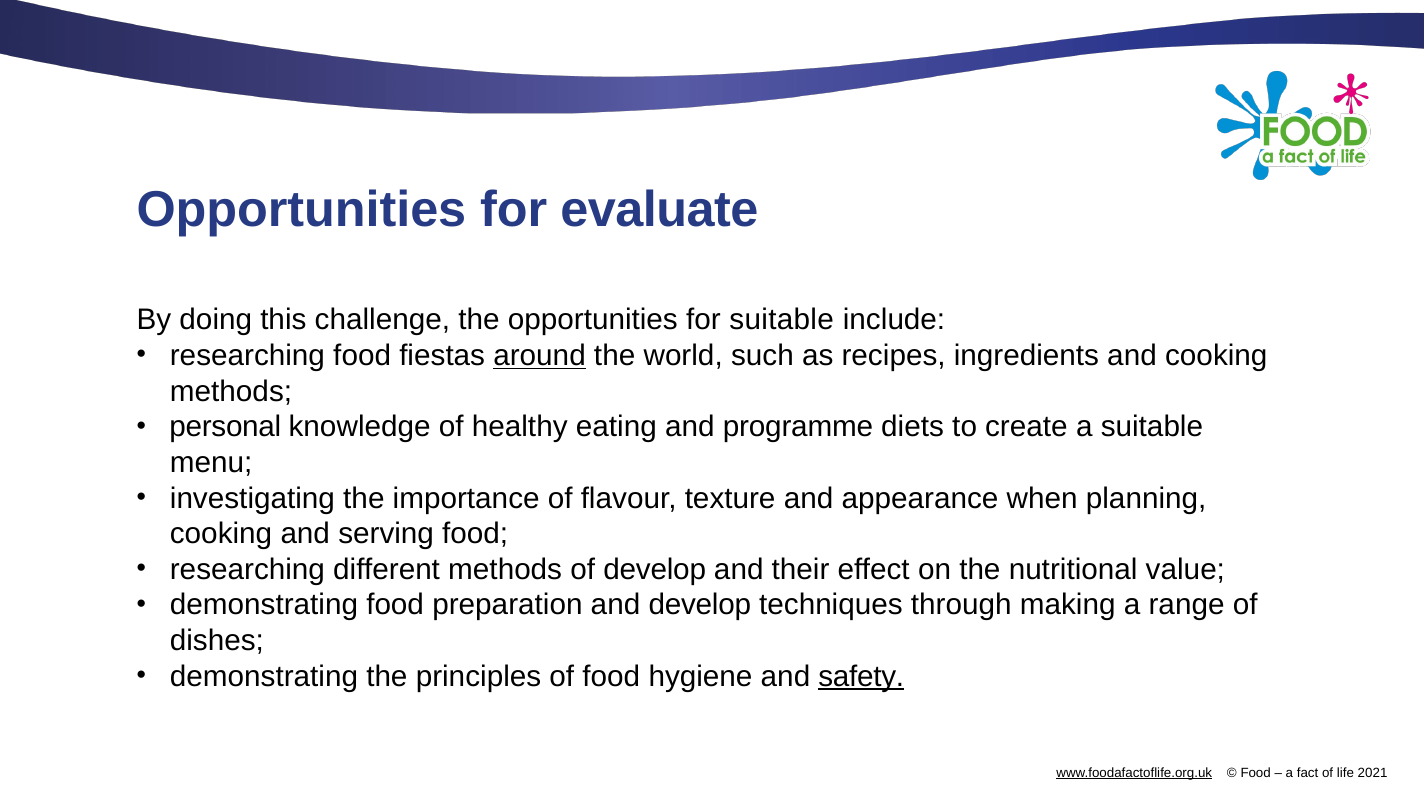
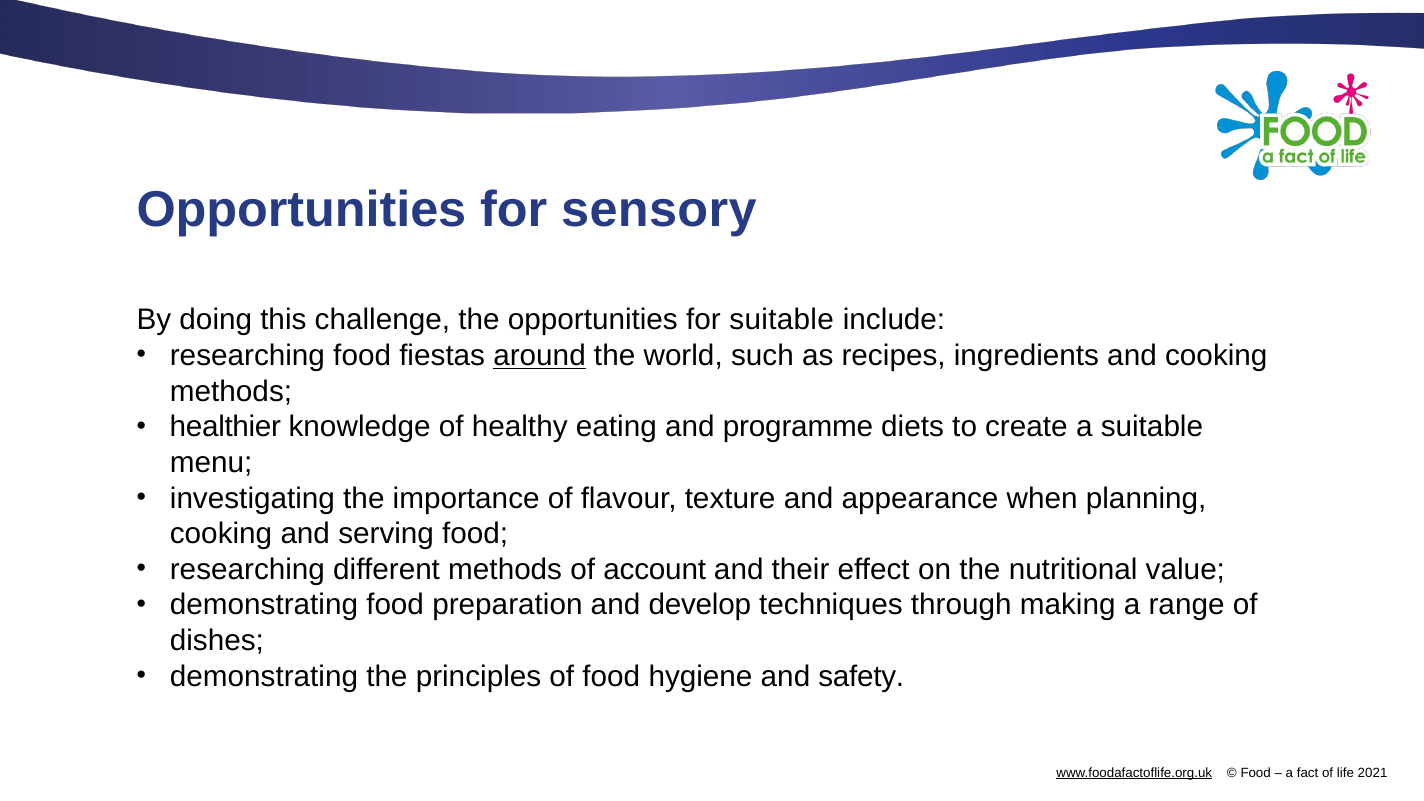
evaluate: evaluate -> sensory
personal: personal -> healthier
of develop: develop -> account
safety underline: present -> none
